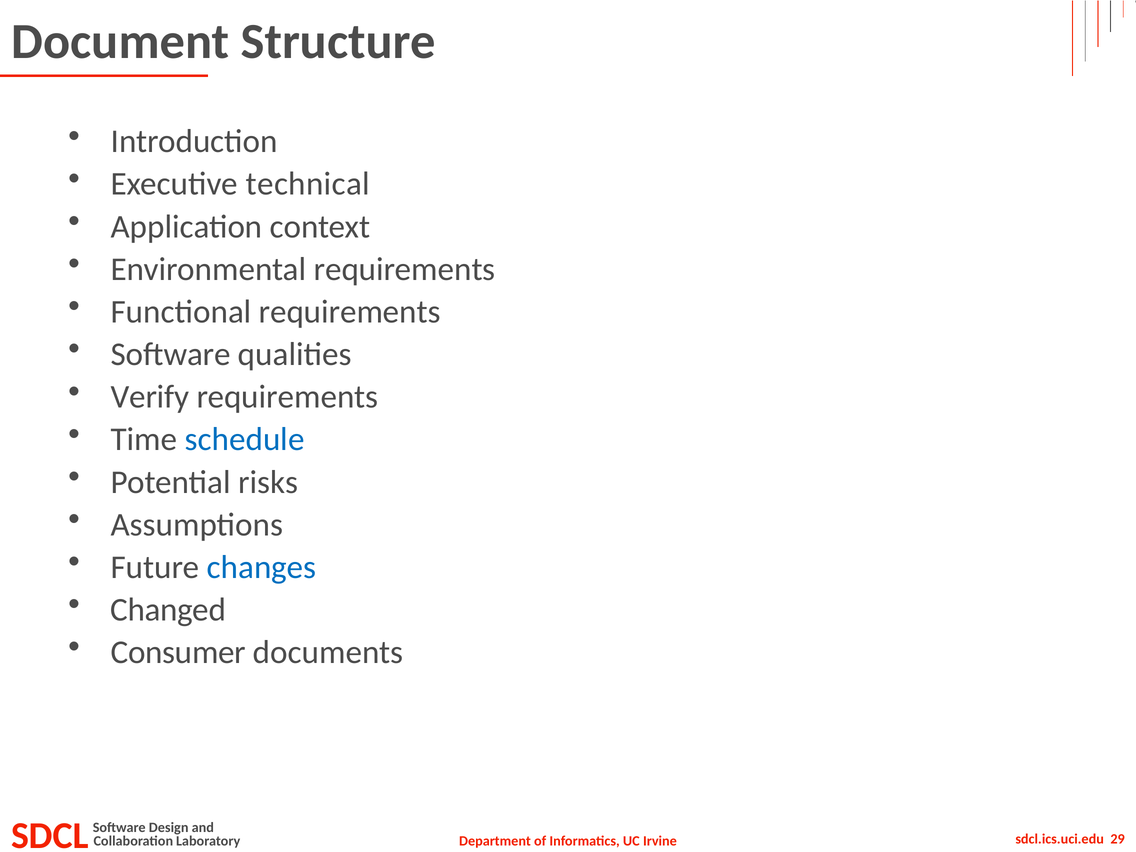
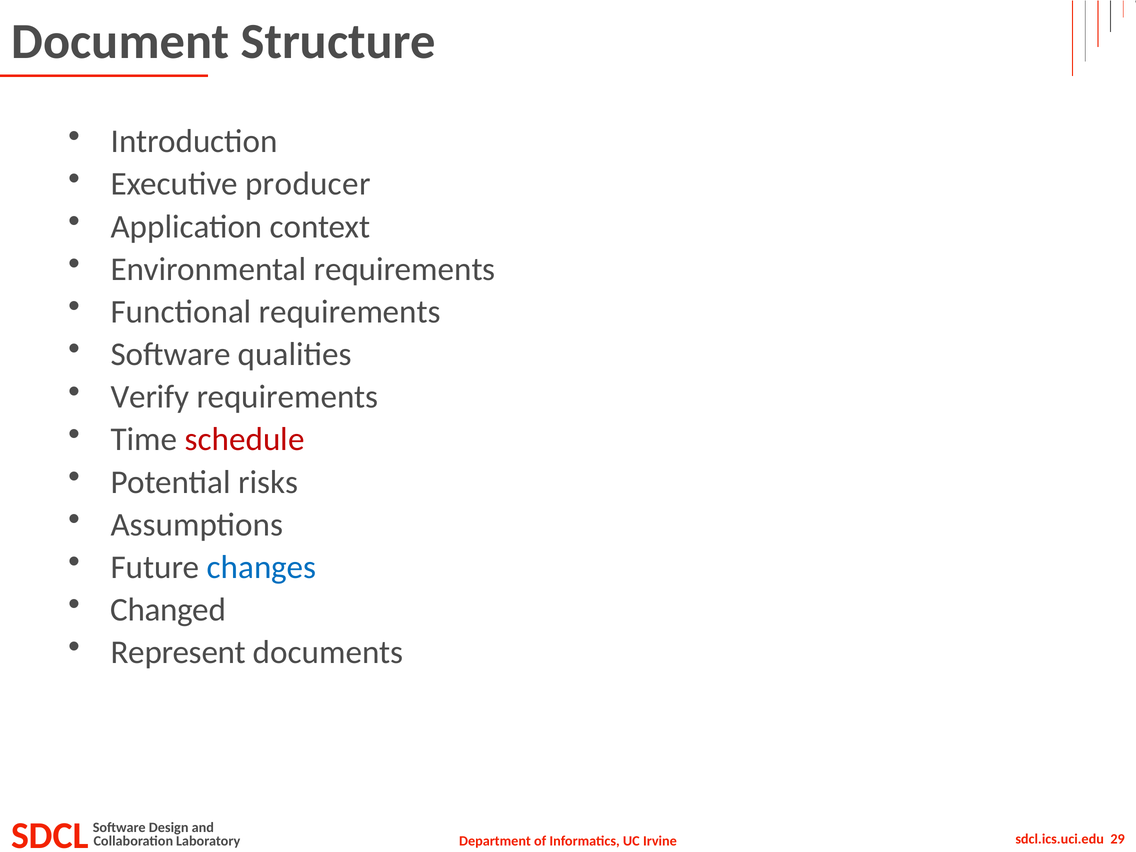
technical: technical -> producer
schedule colour: blue -> red
Consumer: Consumer -> Represent
